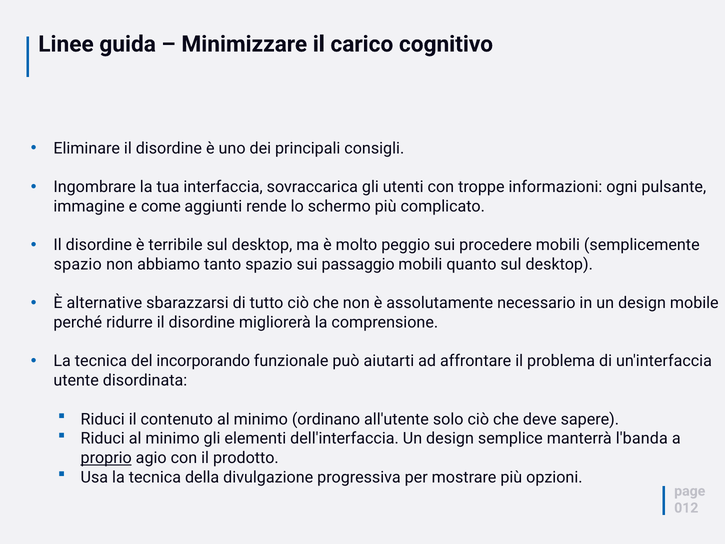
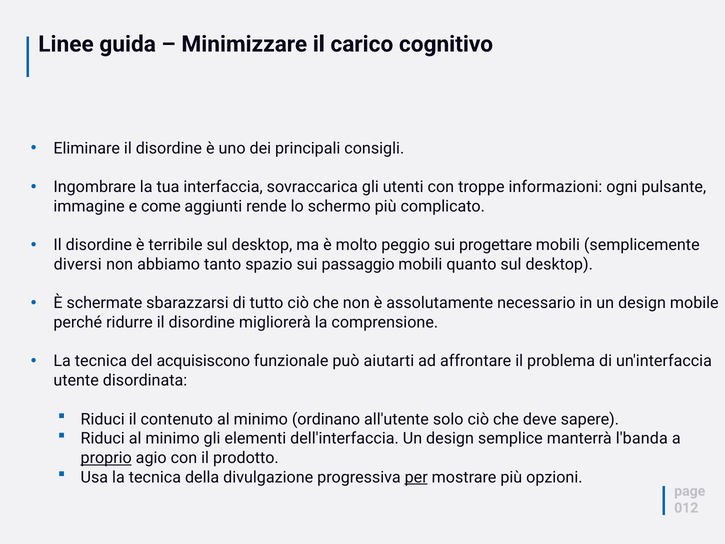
procedere: procedere -> progettare
spazio at (78, 264): spazio -> diversi
alternative: alternative -> schermate
incorporando: incorporando -> acquisiscono
per underline: none -> present
